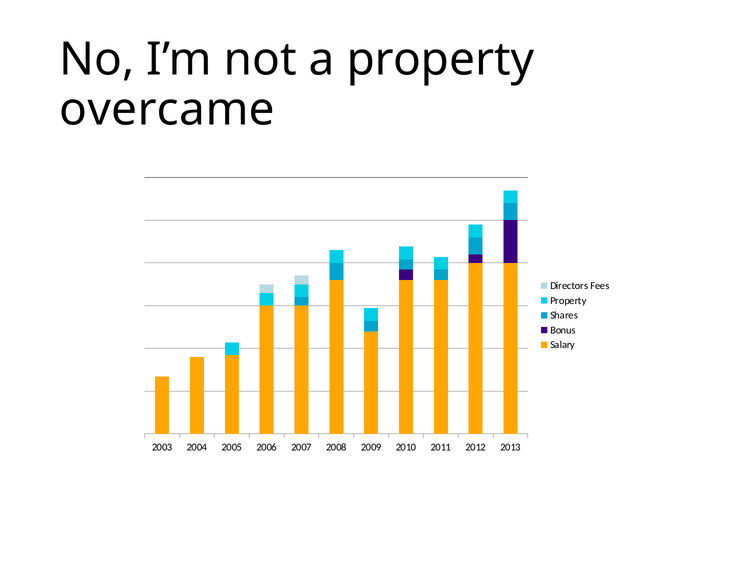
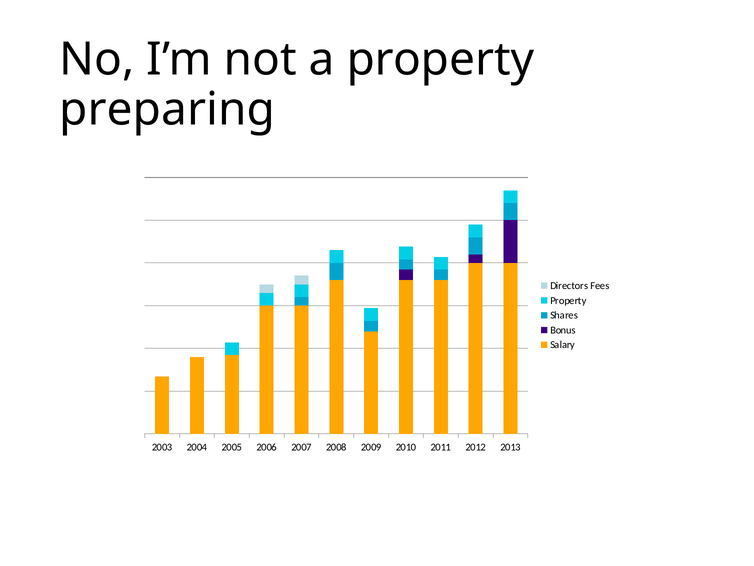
overcame: overcame -> preparing
